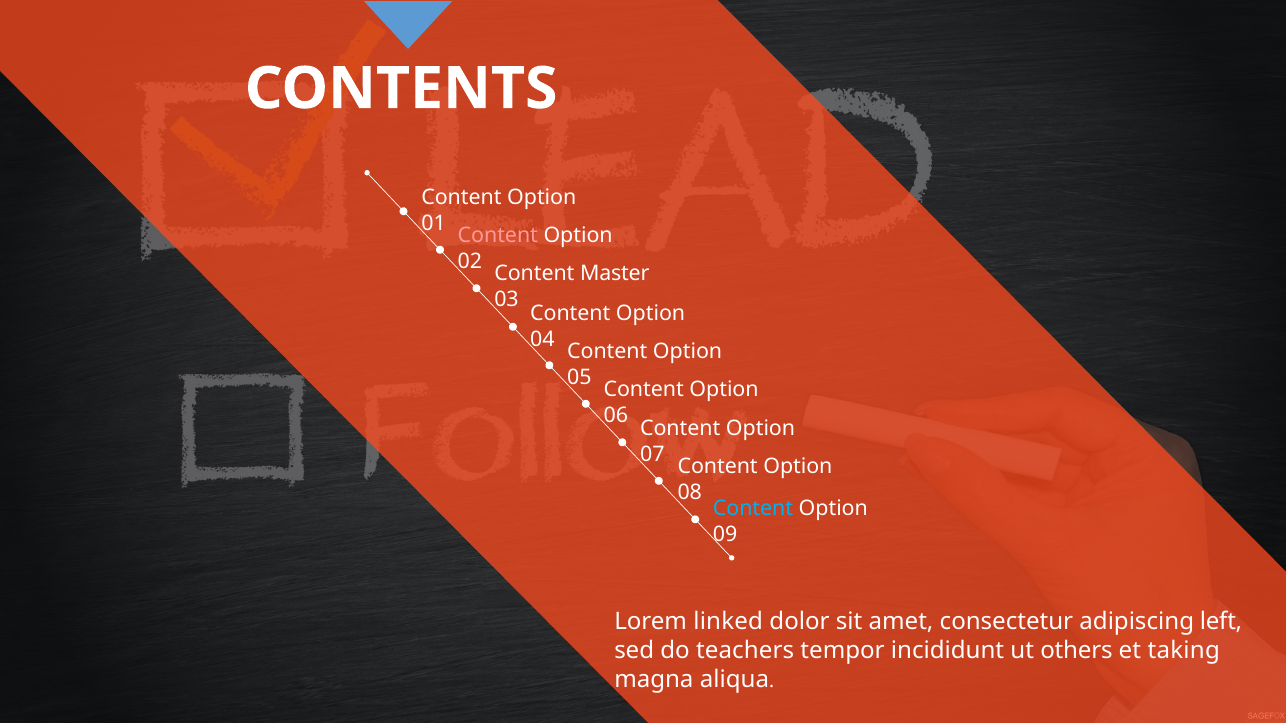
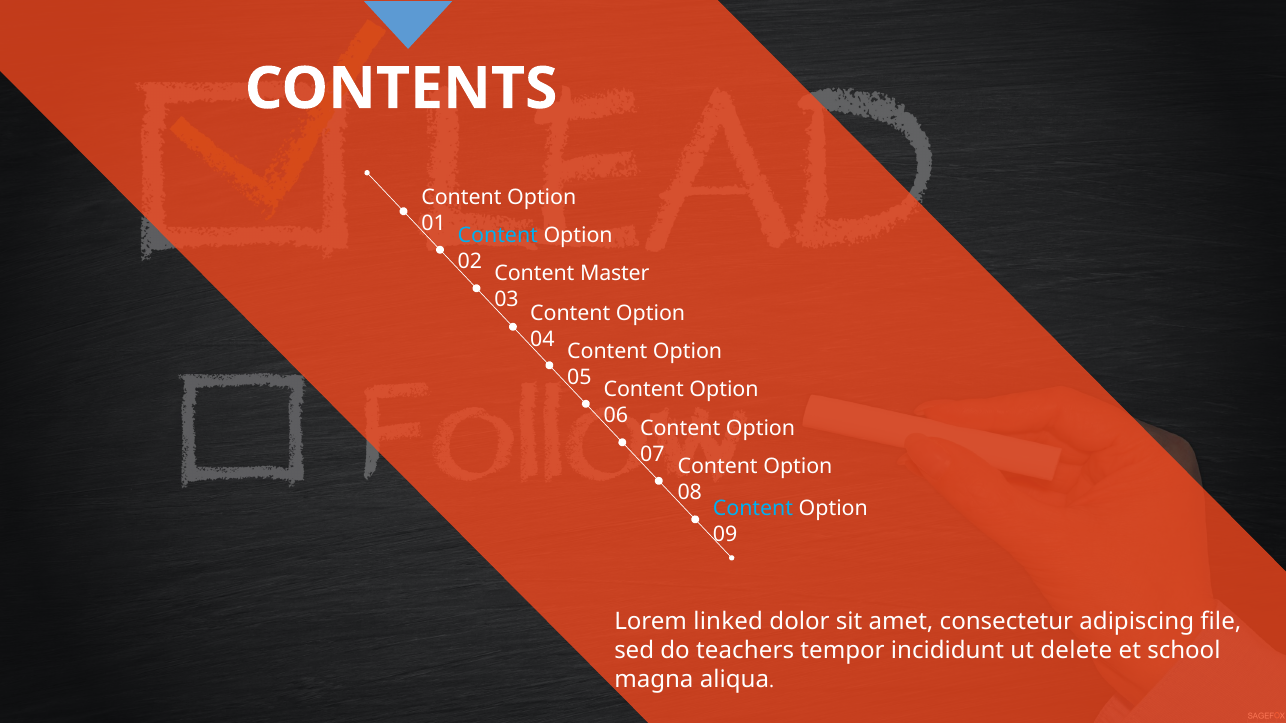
Content at (498, 236) colour: pink -> light blue
left: left -> file
others: others -> delete
taking: taking -> school
